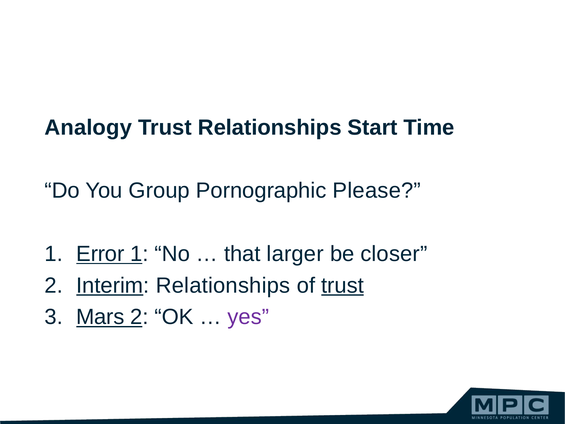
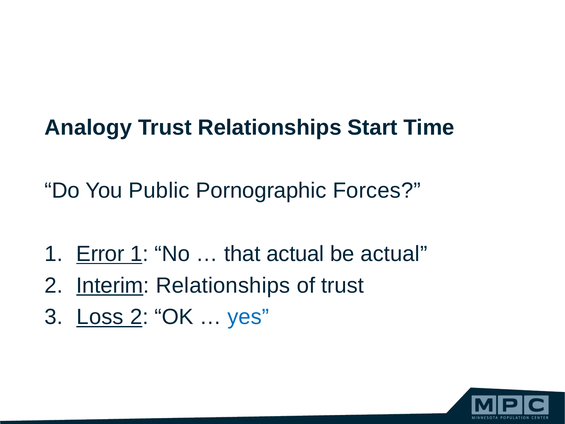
Group: Group -> Public
Please: Please -> Forces
that larger: larger -> actual
be closer: closer -> actual
trust at (342, 285) underline: present -> none
Mars: Mars -> Loss
yes colour: purple -> blue
